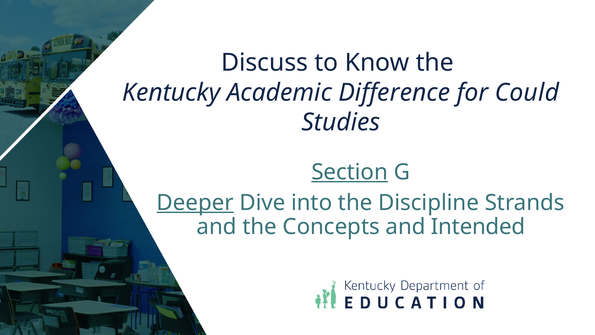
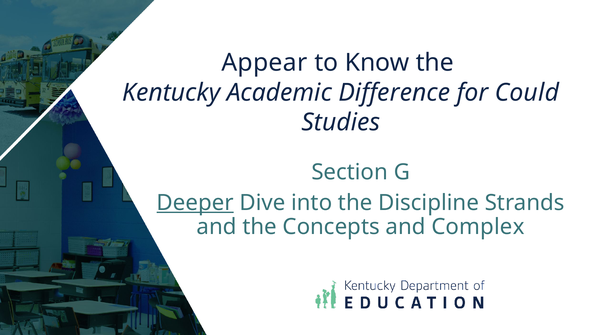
Discuss: Discuss -> Appear
Section underline: present -> none
Intended: Intended -> Complex
